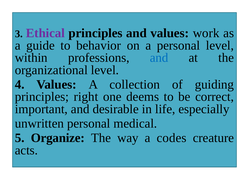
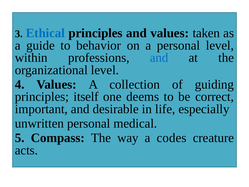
Ethical colour: purple -> blue
work: work -> taken
right: right -> itself
Organize: Organize -> Compass
